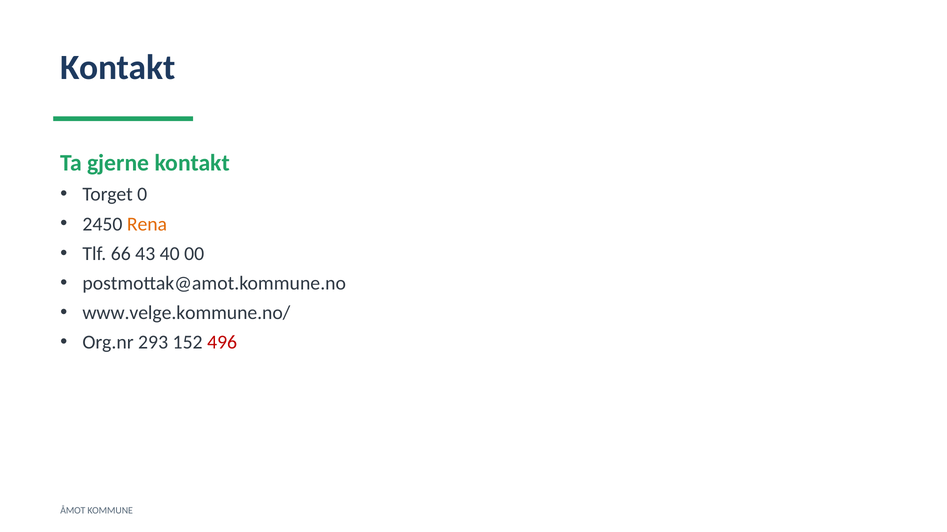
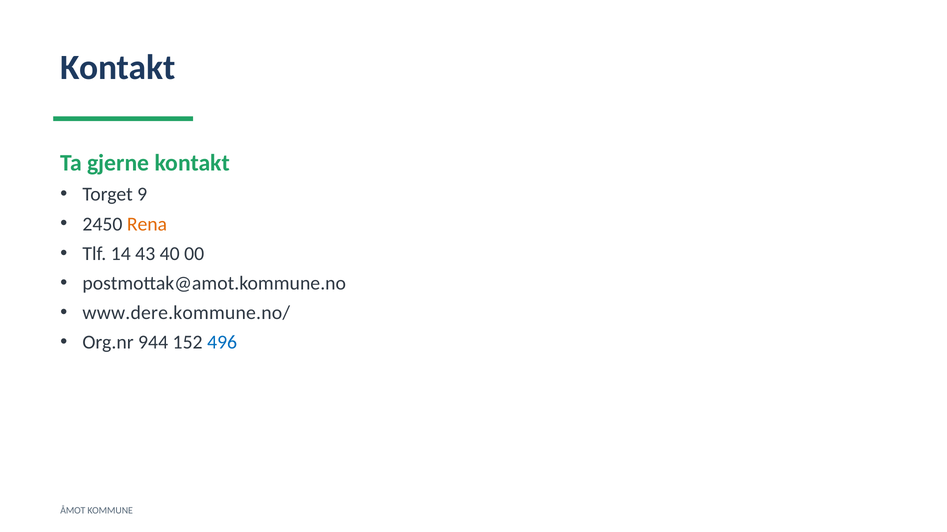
0: 0 -> 9
66: 66 -> 14
www.velge.kommune.no/: www.velge.kommune.no/ -> www.dere.kommune.no/
293: 293 -> 944
496 colour: red -> blue
